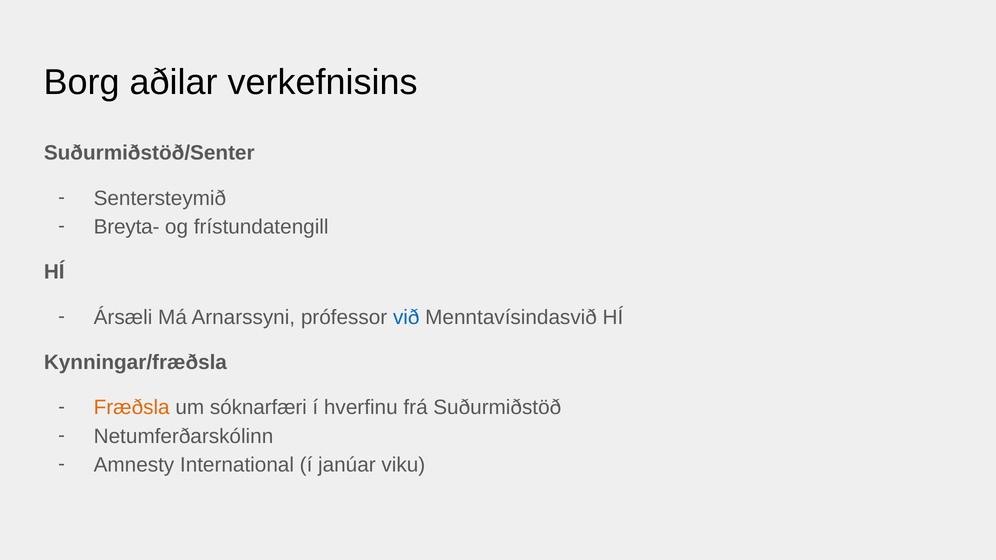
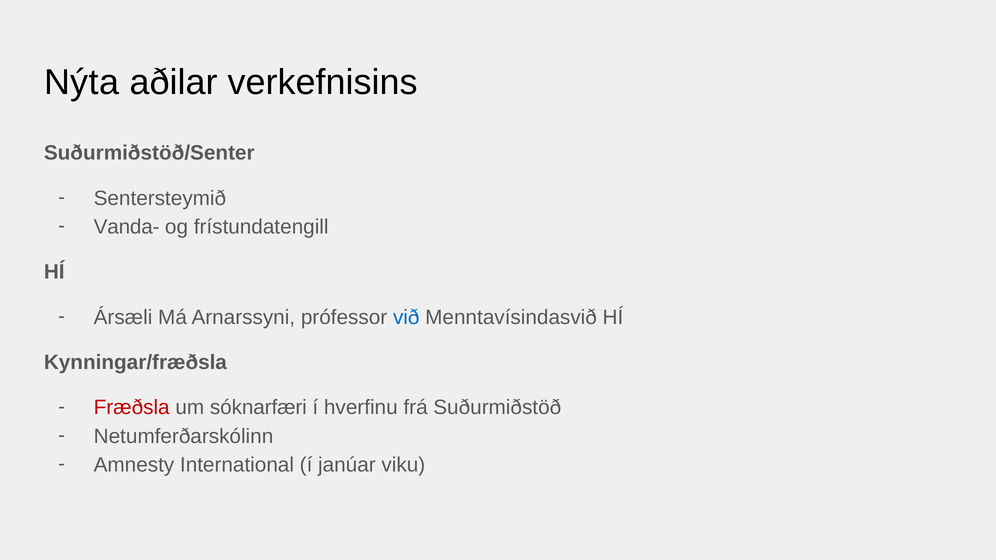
Borg: Borg -> Nýta
Breyta-: Breyta- -> Vanda-
Fræðsla colour: orange -> red
